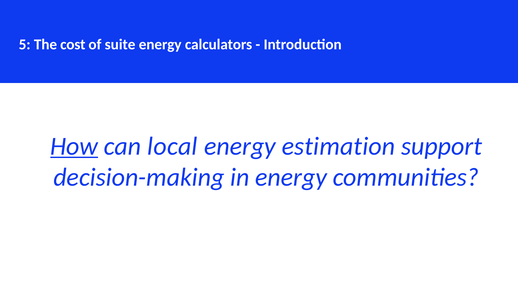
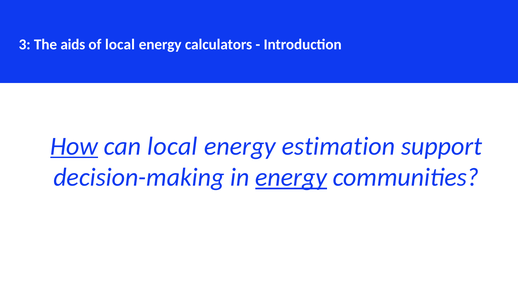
5: 5 -> 3
cost: cost -> aids
of suite: suite -> local
energy at (291, 177) underline: none -> present
